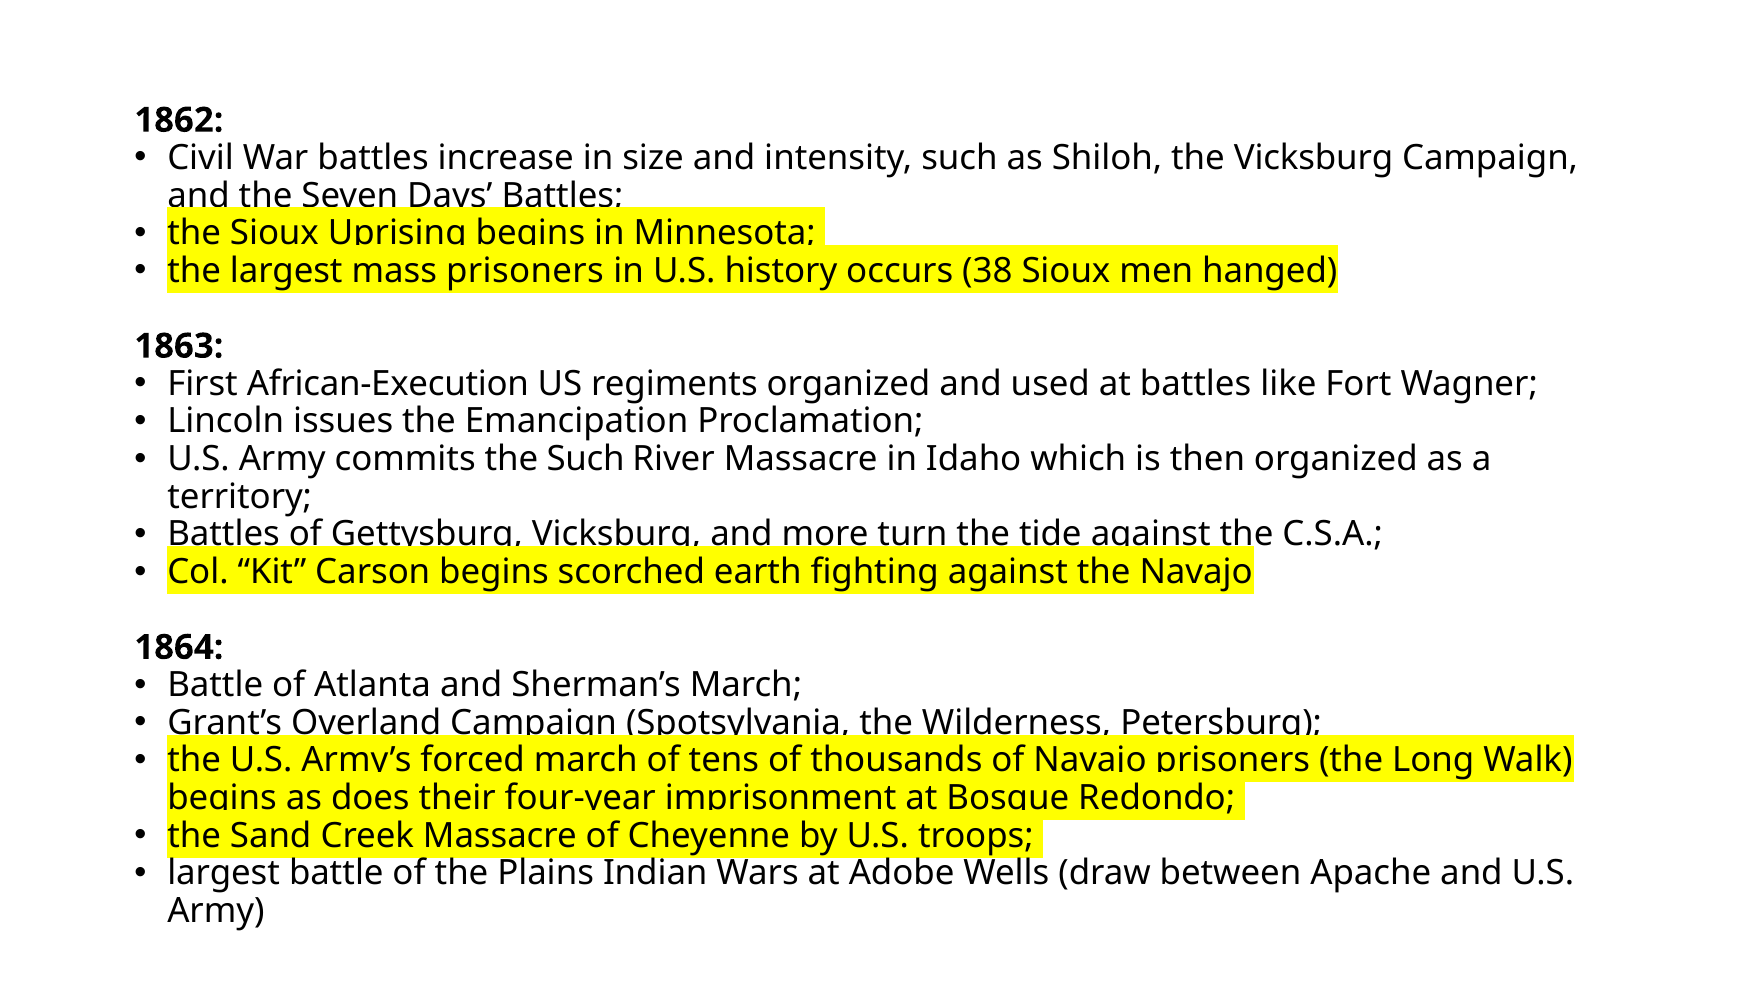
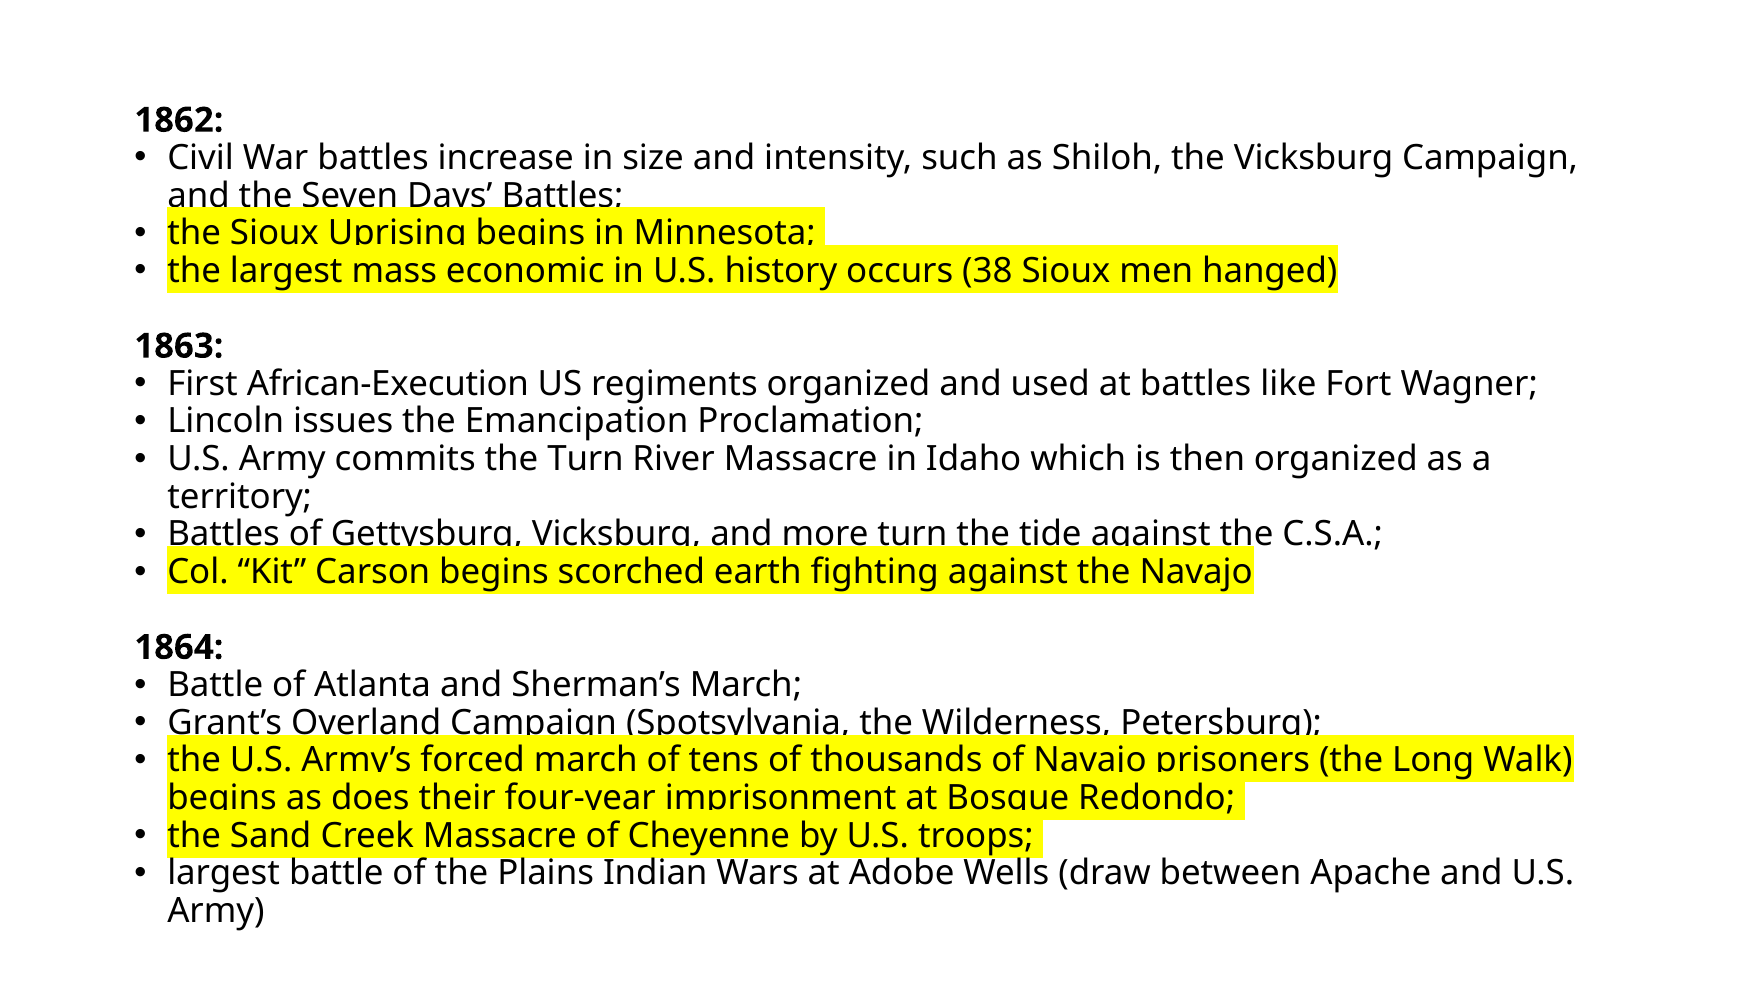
mass prisoners: prisoners -> economic
the Such: Such -> Turn
